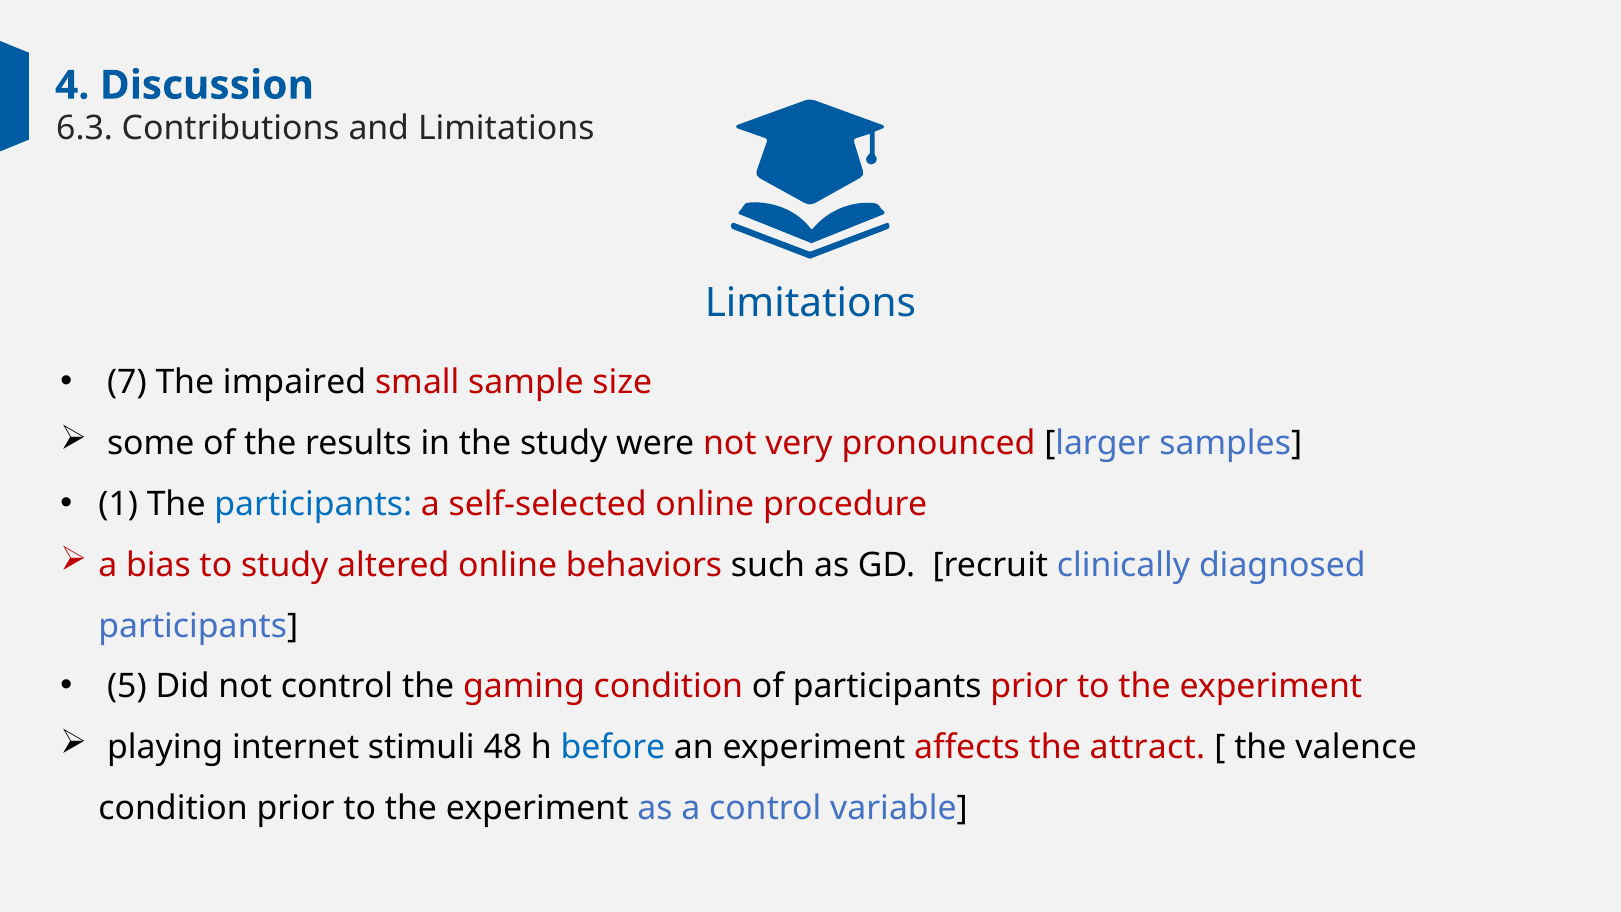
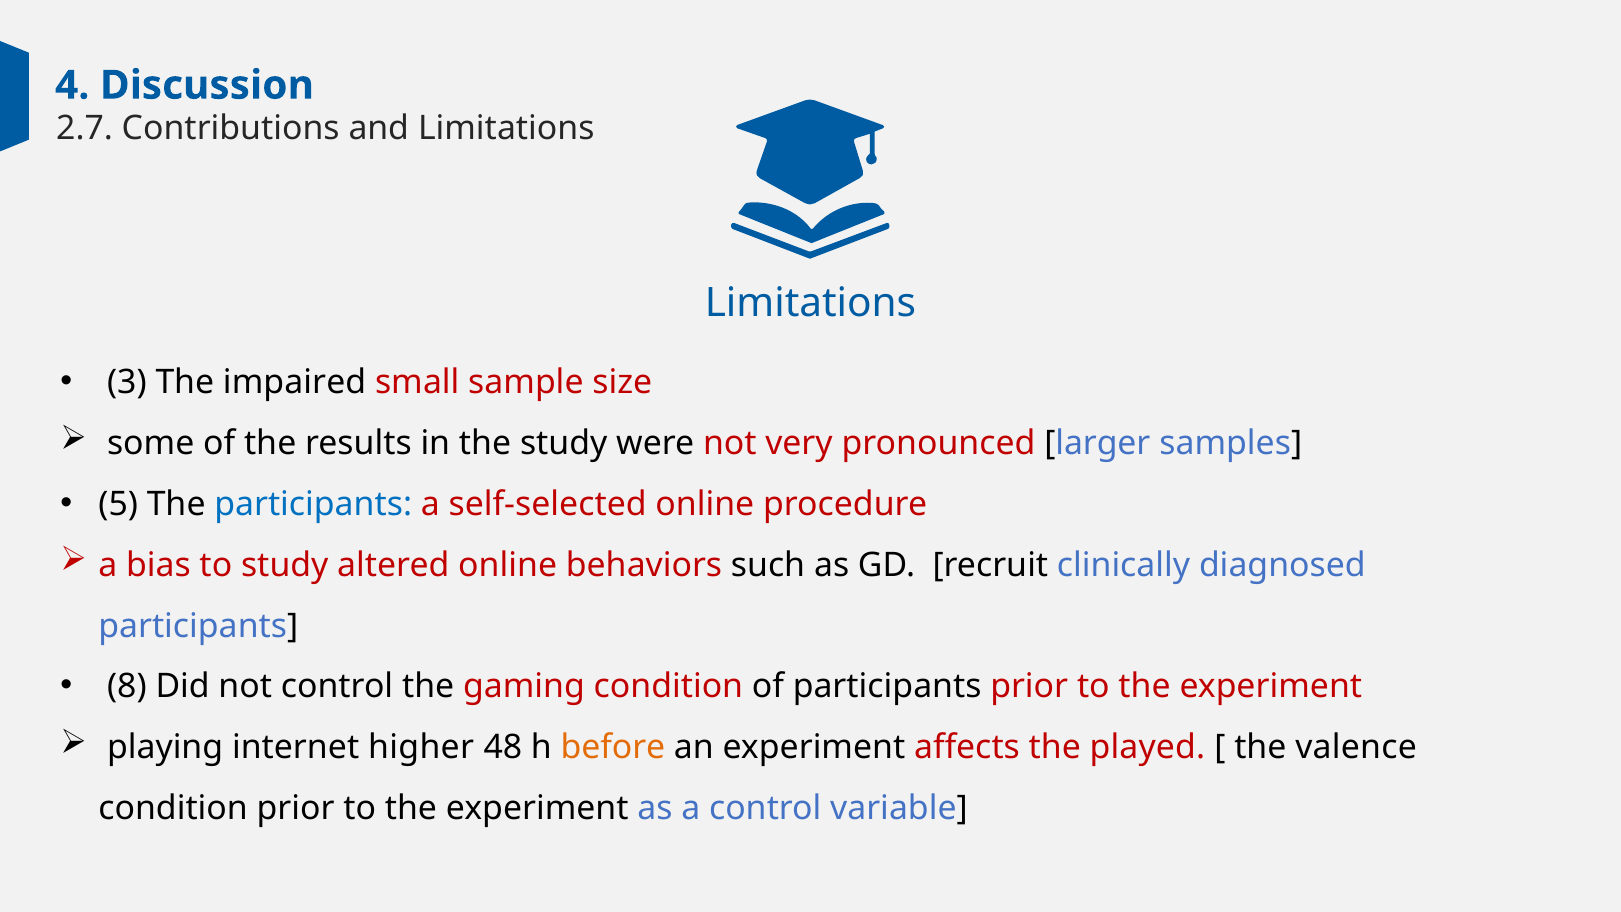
6.3: 6.3 -> 2.7
7: 7 -> 3
1: 1 -> 5
5: 5 -> 8
stimuli: stimuli -> higher
before colour: blue -> orange
attract: attract -> played
